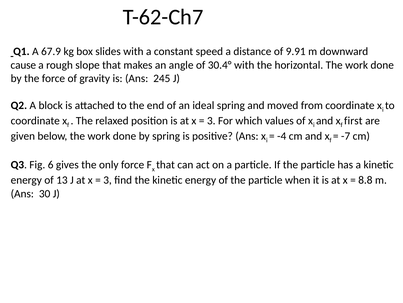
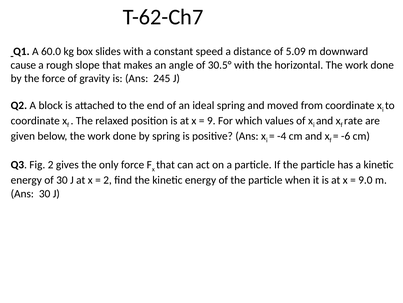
67.9: 67.9 -> 60.0
9.91: 9.91 -> 5.09
30.4°: 30.4° -> 30.5°
3 at (211, 120): 3 -> 9
first: first -> rate
-7: -7 -> -6
Fig 6: 6 -> 2
of 13: 13 -> 30
3 at (108, 180): 3 -> 2
8.8: 8.8 -> 9.0
